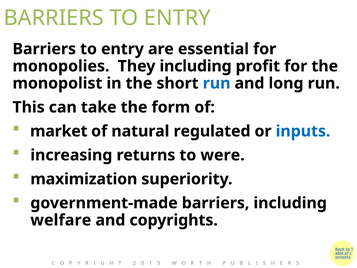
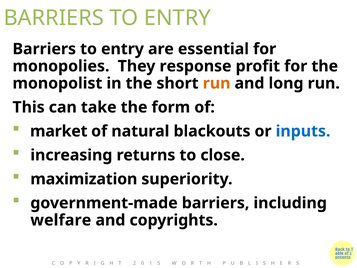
They including: including -> response
run at (217, 83) colour: blue -> orange
regulated: regulated -> blackouts
were: were -> close
